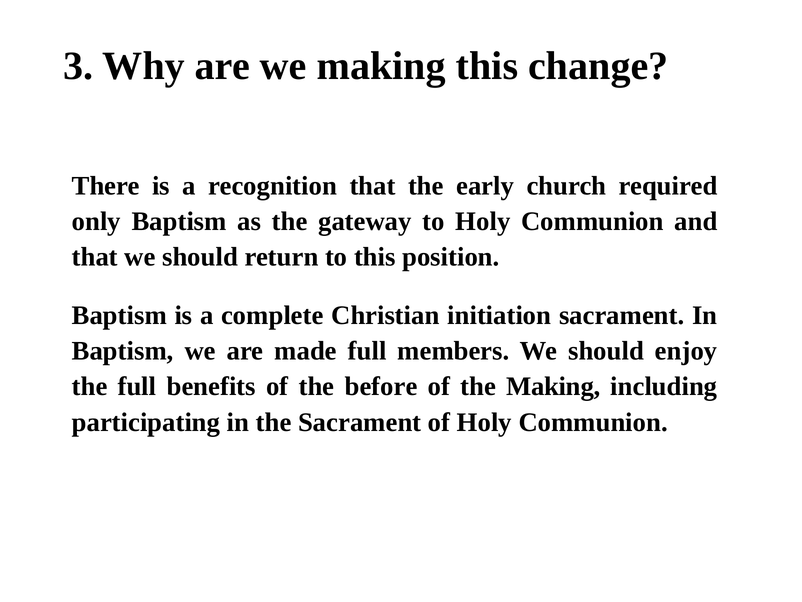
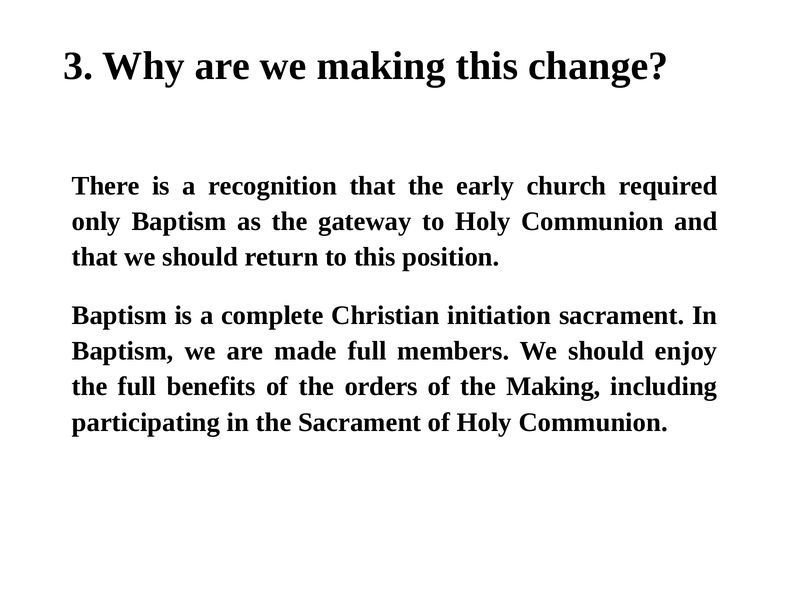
before: before -> orders
